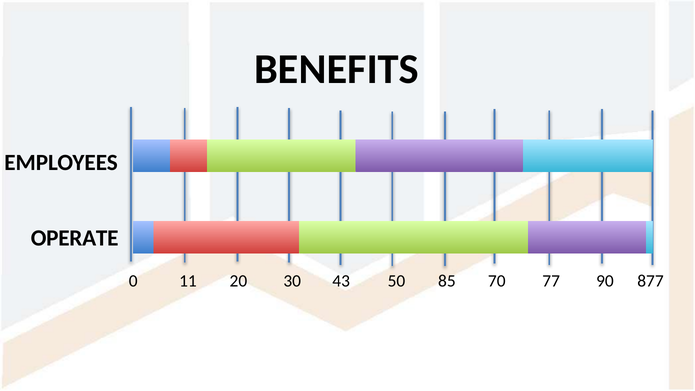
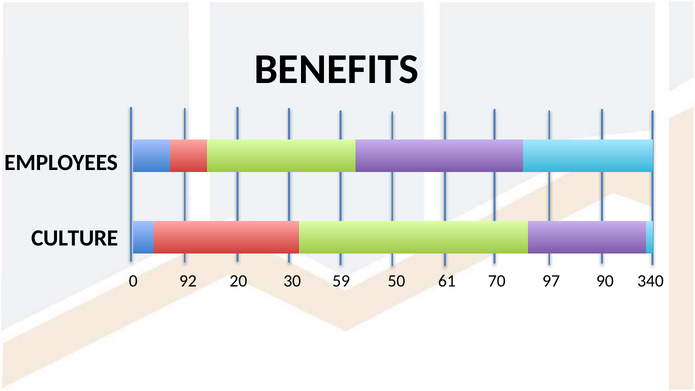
OPERATE: OPERATE -> CULTURE
11: 11 -> 92
43: 43 -> 59
85: 85 -> 61
77: 77 -> 97
877: 877 -> 340
